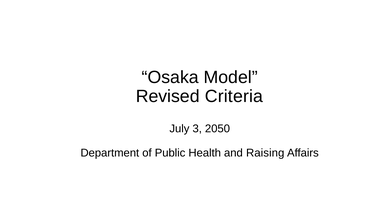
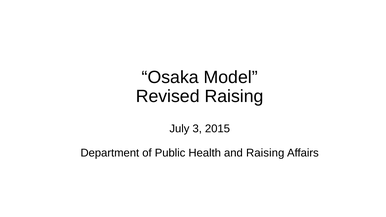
Revised Criteria: Criteria -> Raising
2050: 2050 -> 2015
